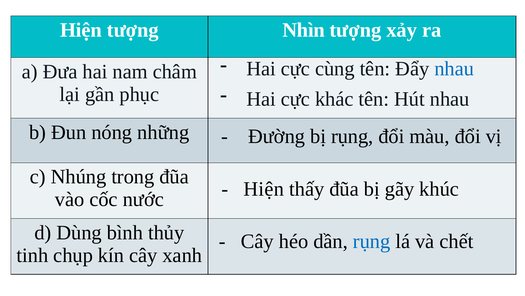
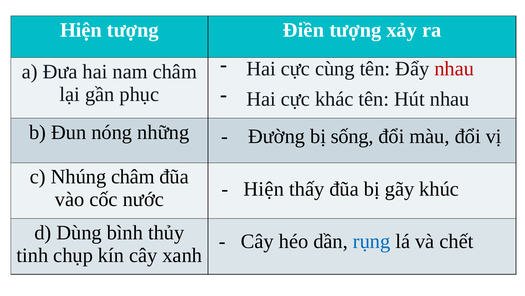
Nhìn: Nhìn -> Điền
nhau at (454, 69) colour: blue -> red
bị rụng: rụng -> sống
Nhúng trong: trong -> châm
